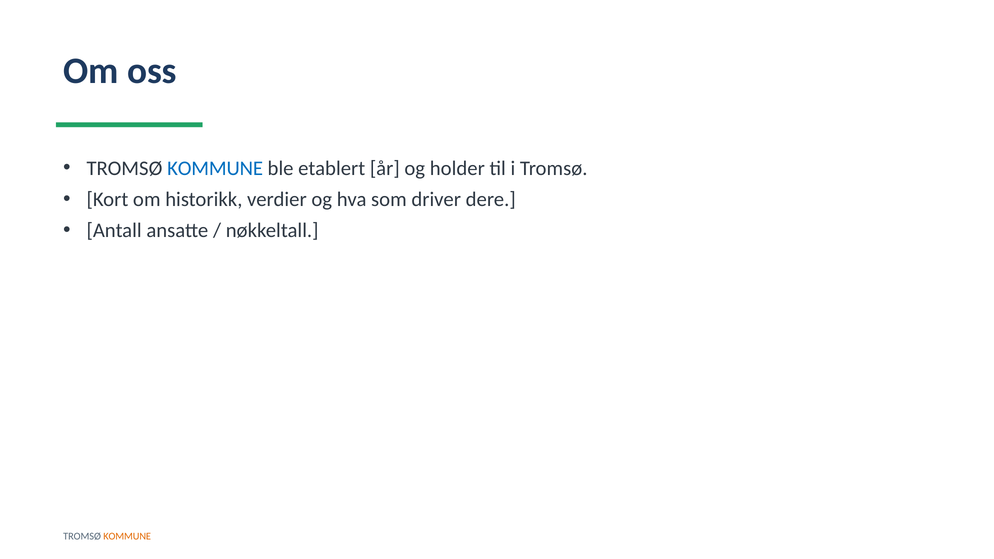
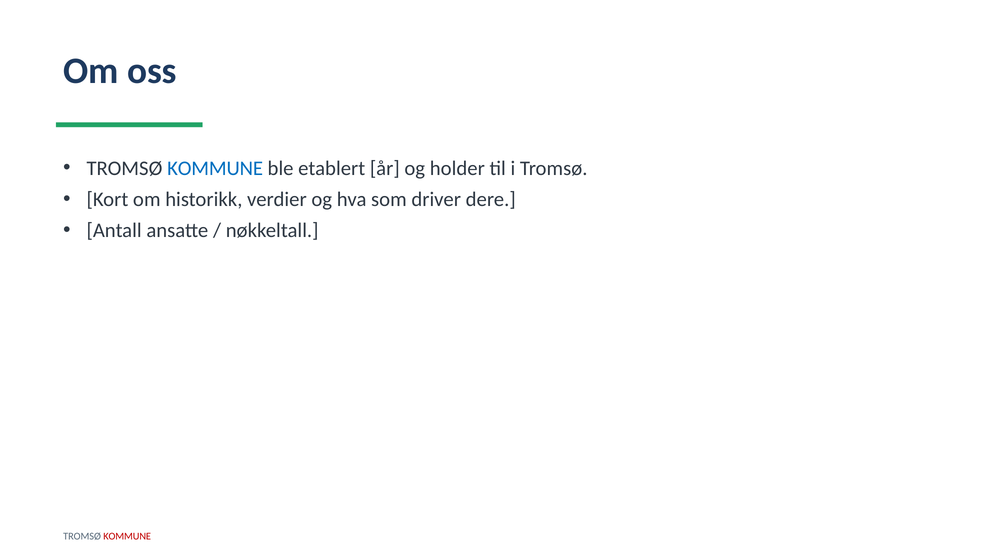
KOMMUNE at (127, 536) colour: orange -> red
